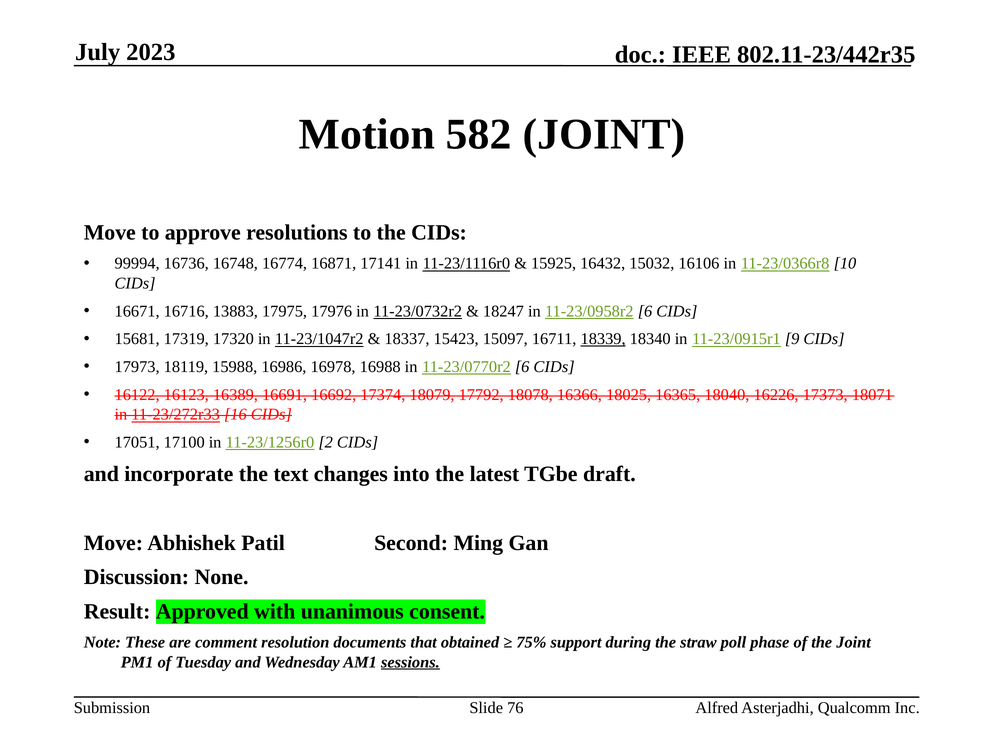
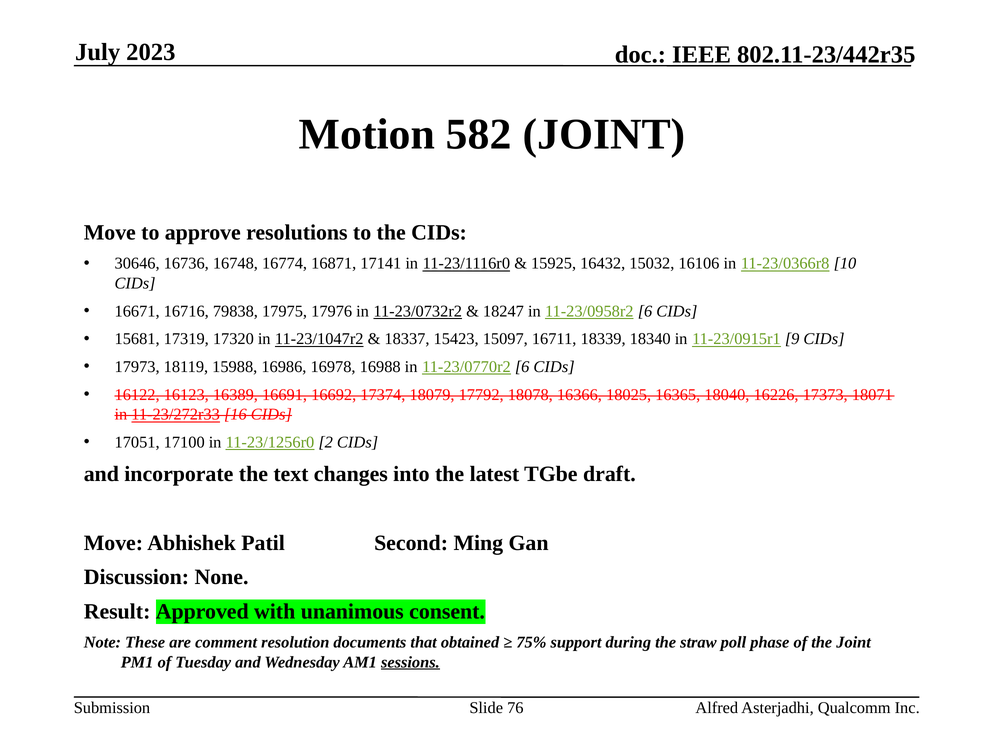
99994: 99994 -> 30646
13883: 13883 -> 79838
18339 underline: present -> none
